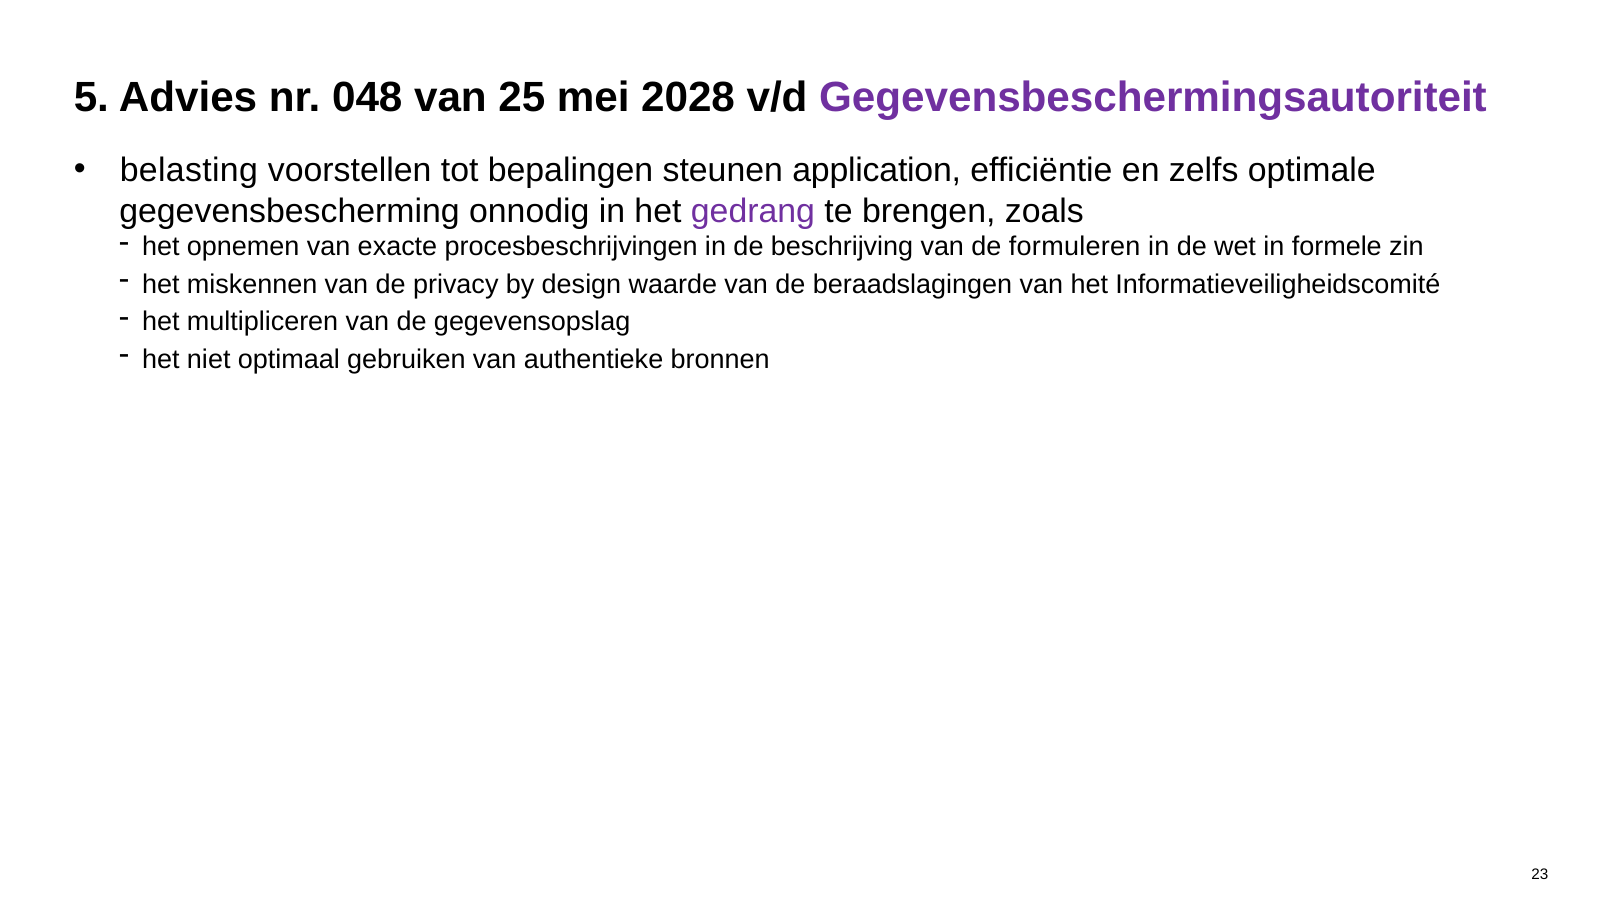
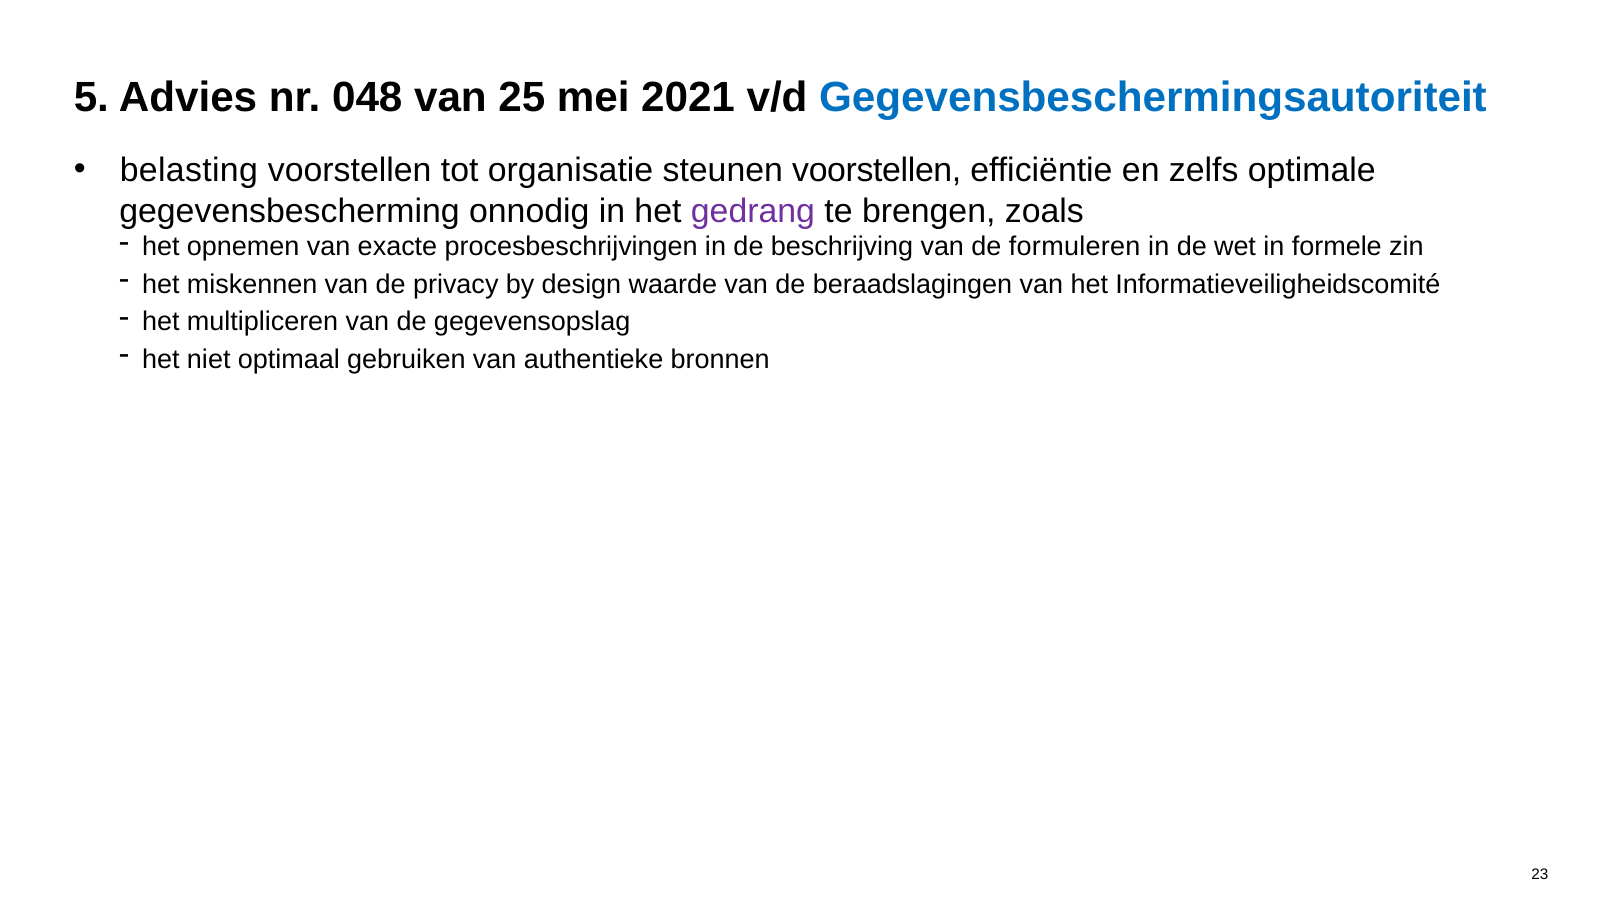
2028: 2028 -> 2021
Gegevensbeschermingsautoriteit colour: purple -> blue
bepalingen: bepalingen -> organisatie
steunen application: application -> voorstellen
